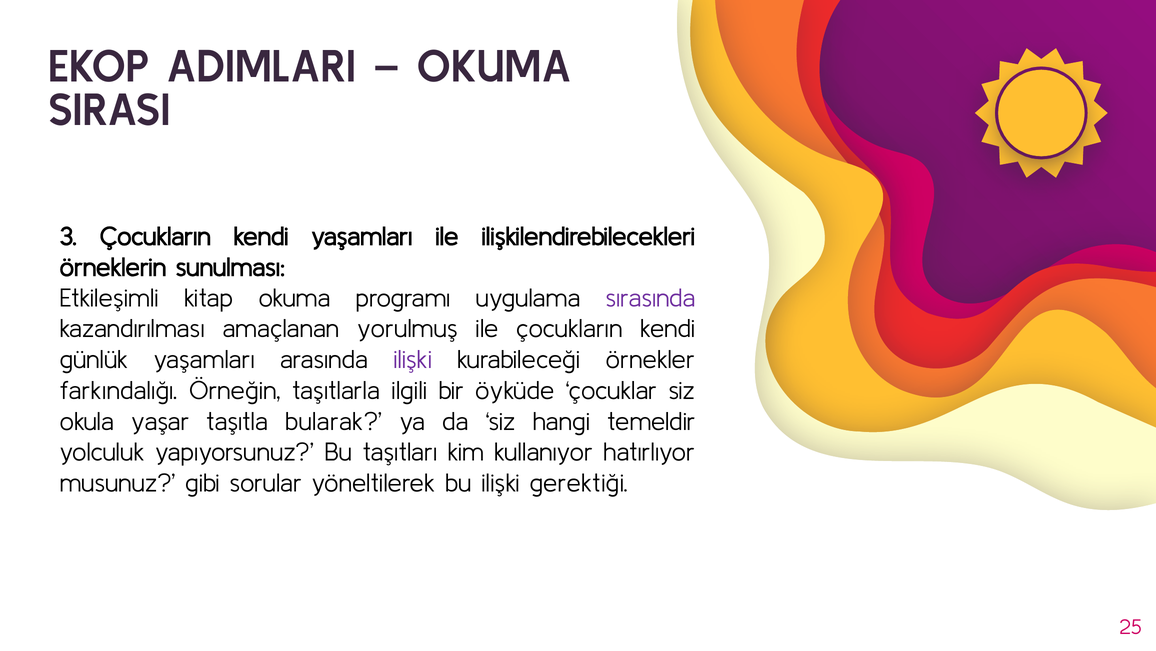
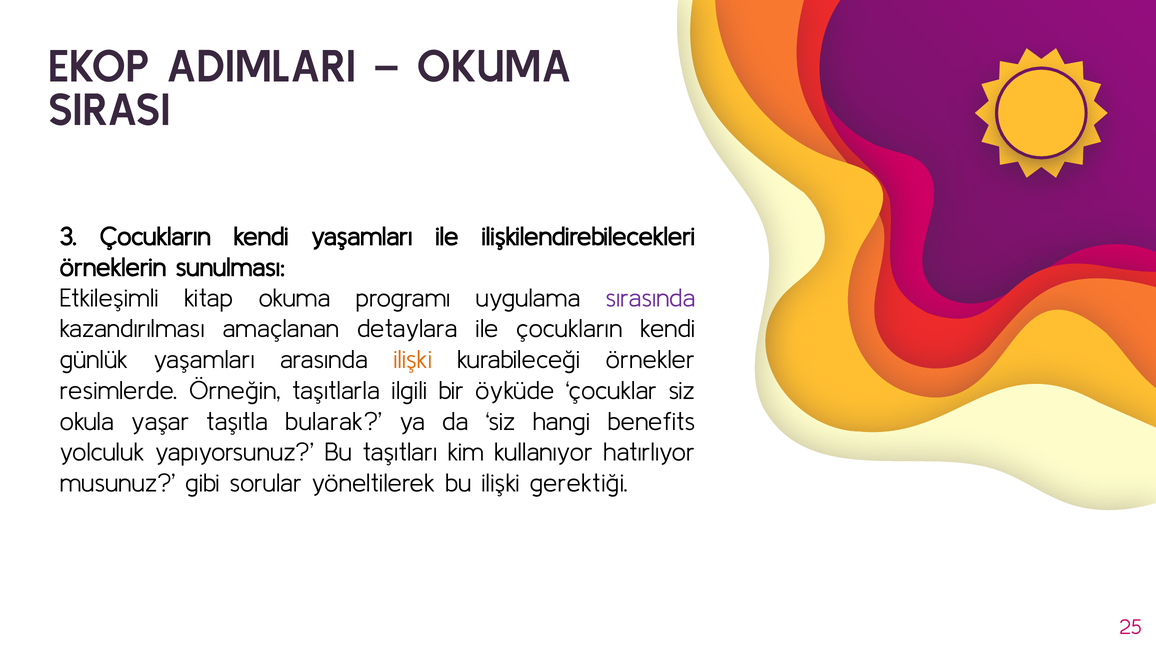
yorulmuş: yorulmuş -> detaylara
ilişki at (413, 359) colour: purple -> orange
farkındalığı: farkındalığı -> resimlerde
temeldir: temeldir -> benefits
